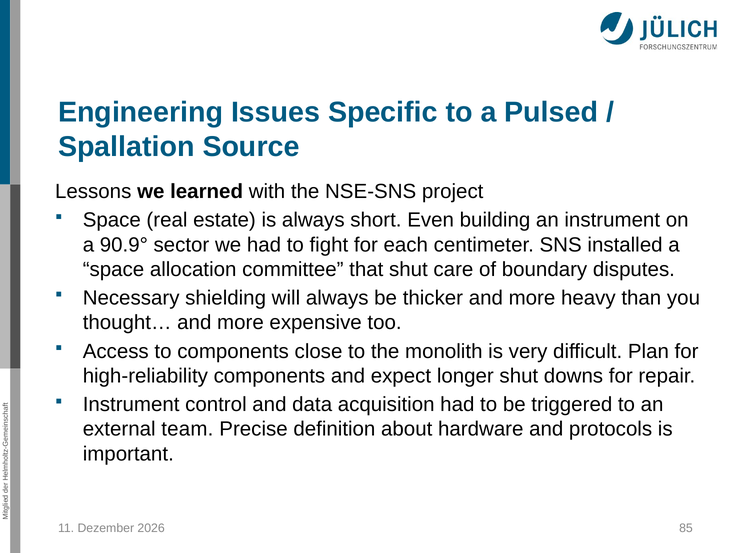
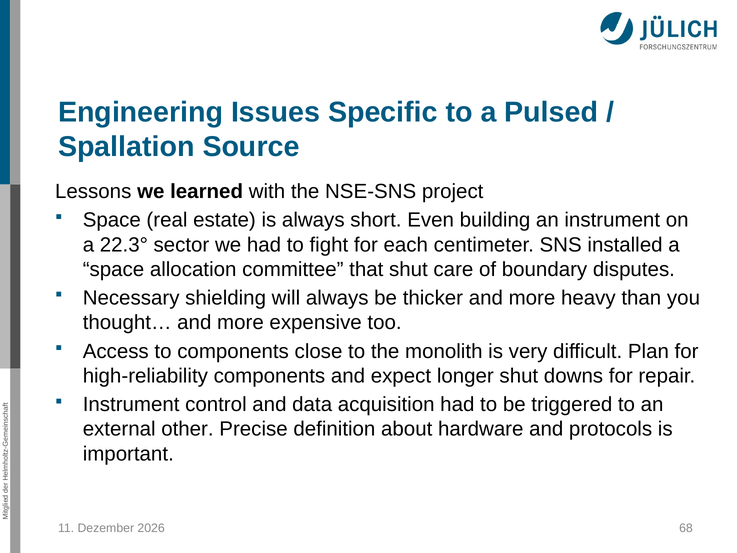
90.9°: 90.9° -> 22.3°
team: team -> other
85: 85 -> 68
